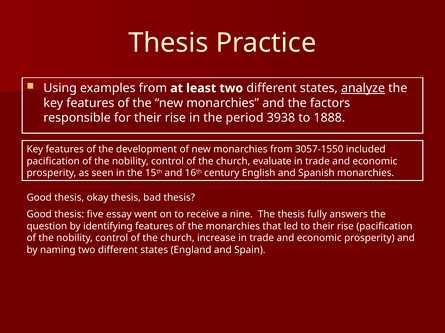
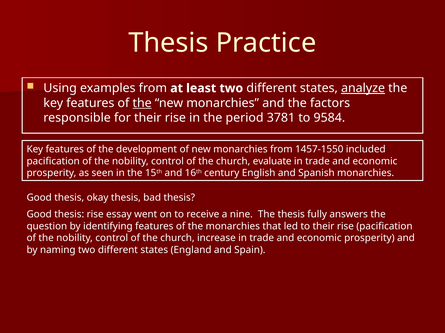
the at (142, 103) underline: none -> present
3938: 3938 -> 3781
1888: 1888 -> 9584
3057-1550: 3057-1550 -> 1457-1550
thesis five: five -> rise
